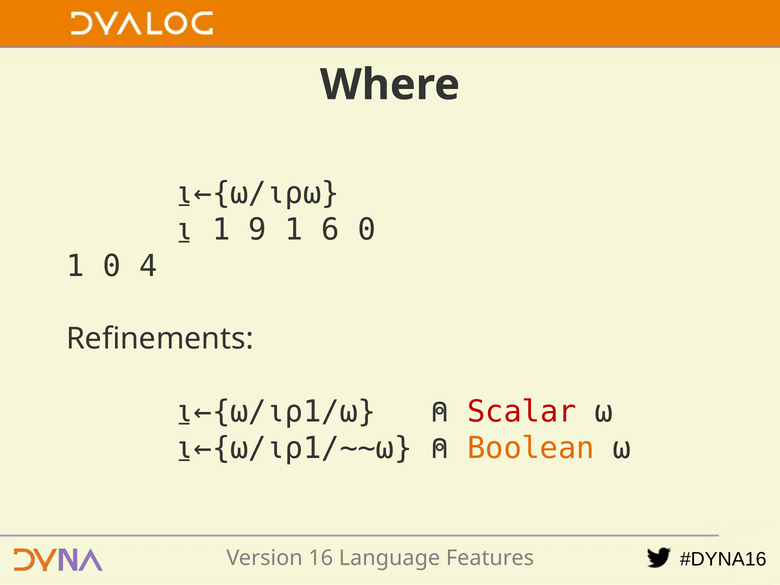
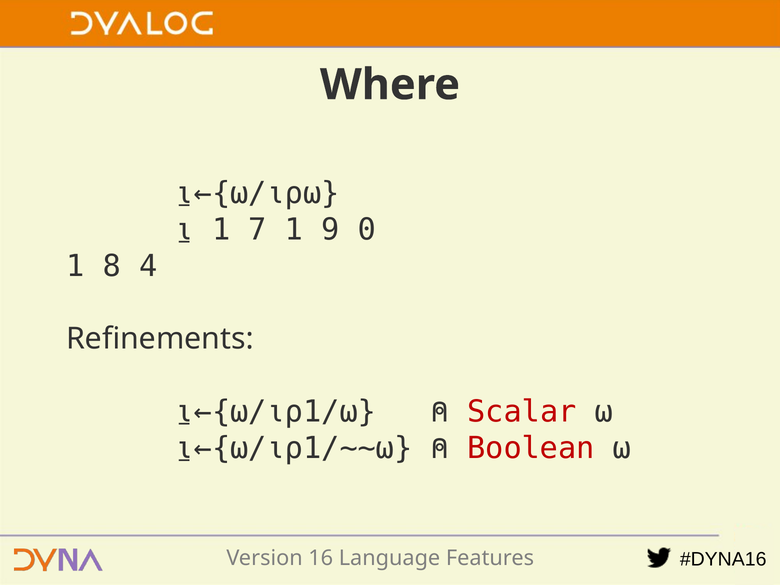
9: 9 -> 7
6: 6 -> 9
1 0: 0 -> 8
Boolean colour: orange -> red
